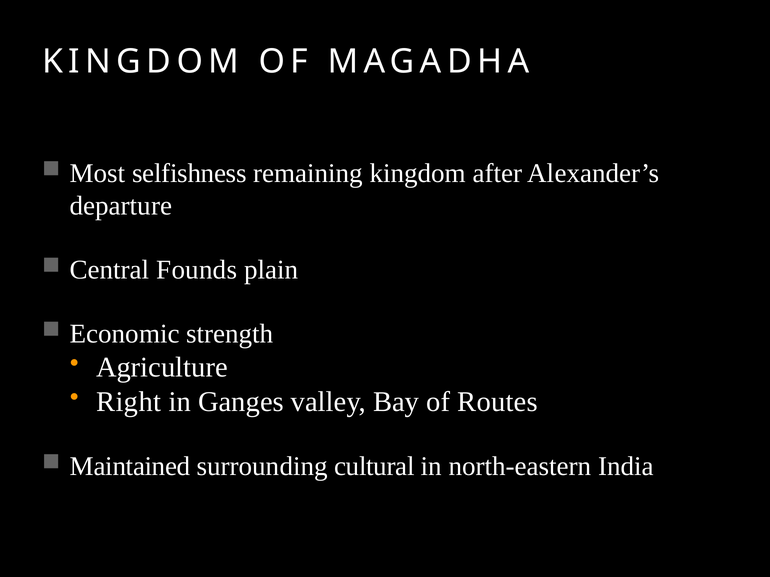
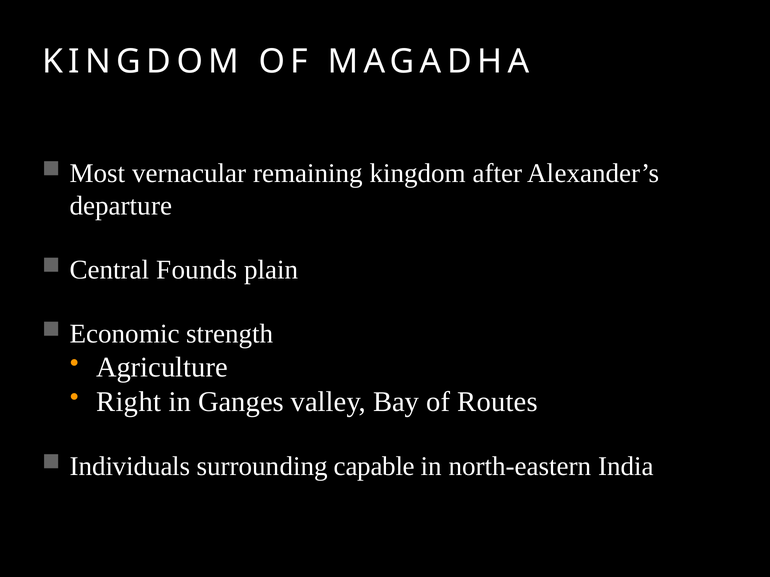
selfishness: selfishness -> vernacular
Maintained: Maintained -> Individuals
cultural: cultural -> capable
